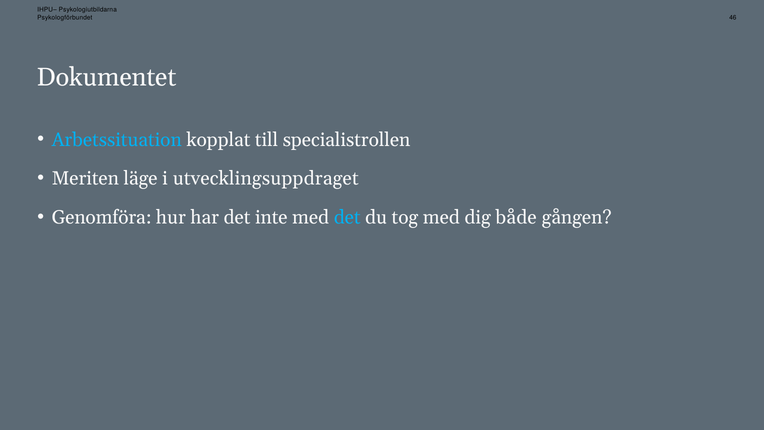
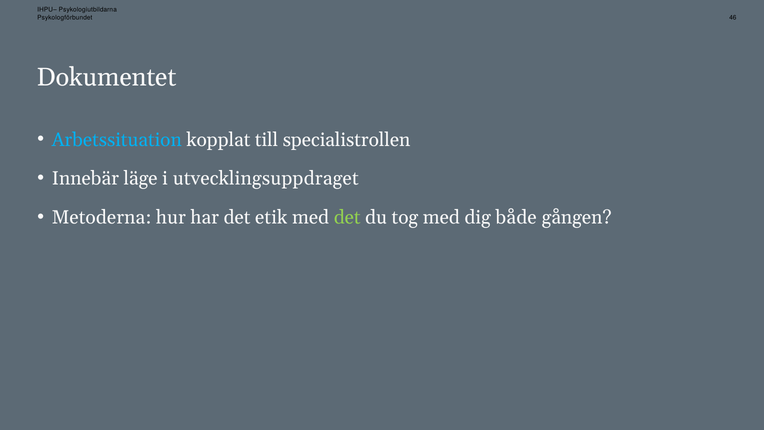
Meriten: Meriten -> Innebär
Genomföra: Genomföra -> Metoderna
inte: inte -> etik
det at (347, 217) colour: light blue -> light green
